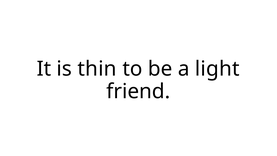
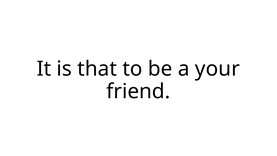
thin: thin -> that
light: light -> your
